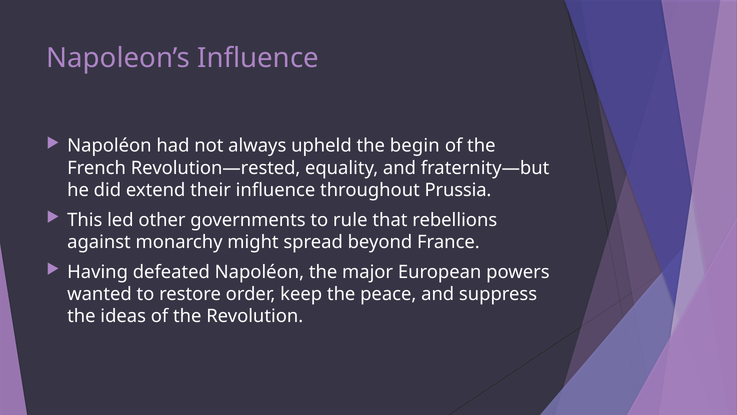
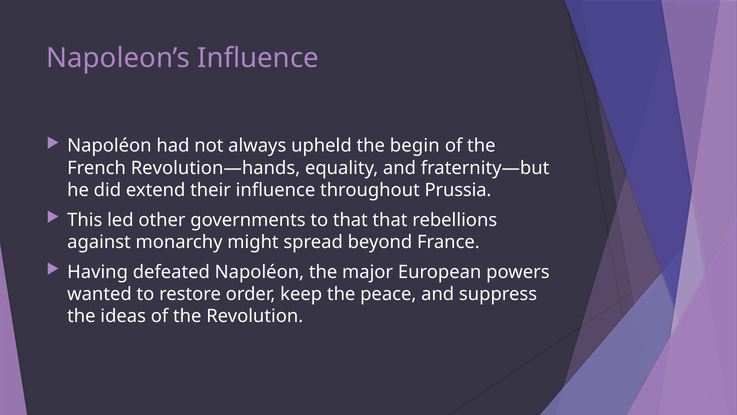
Revolution—rested: Revolution—rested -> Revolution—hands
to rule: rule -> that
